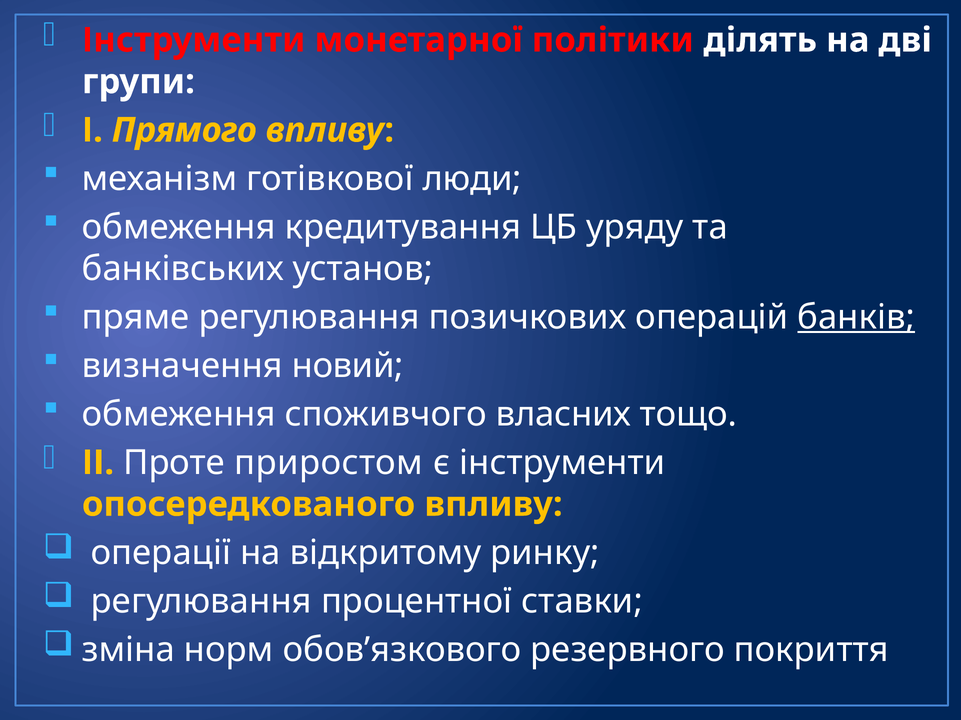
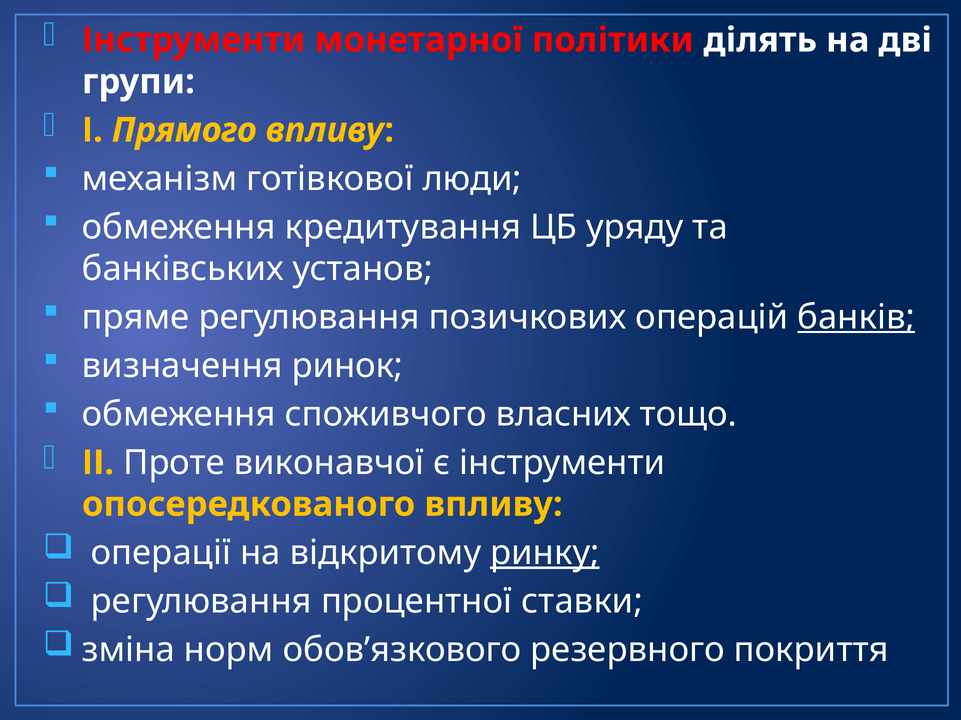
новий: новий -> ринок
приростом: приростом -> виконавчої
ринку underline: none -> present
